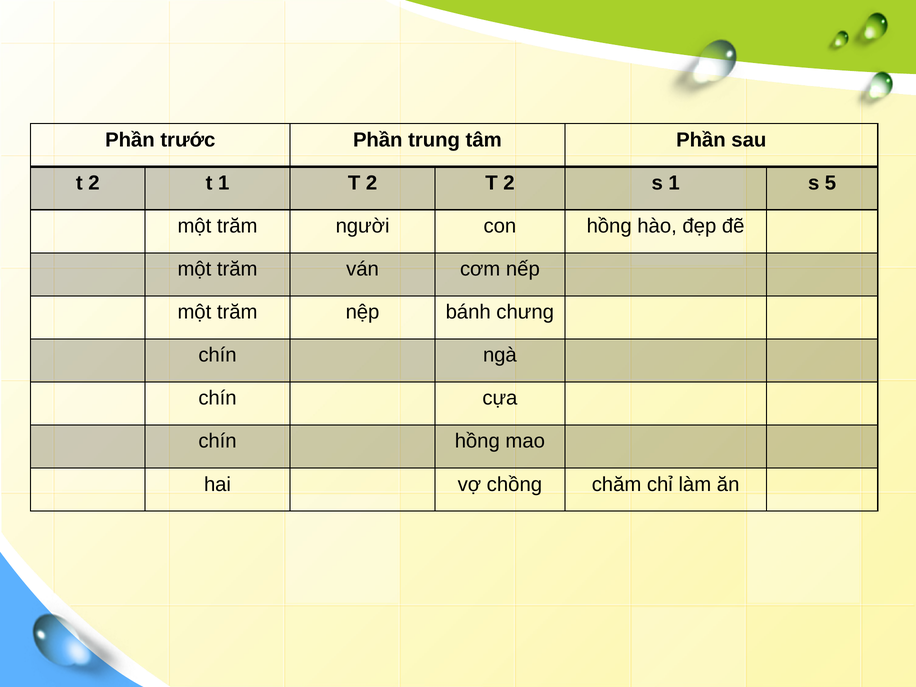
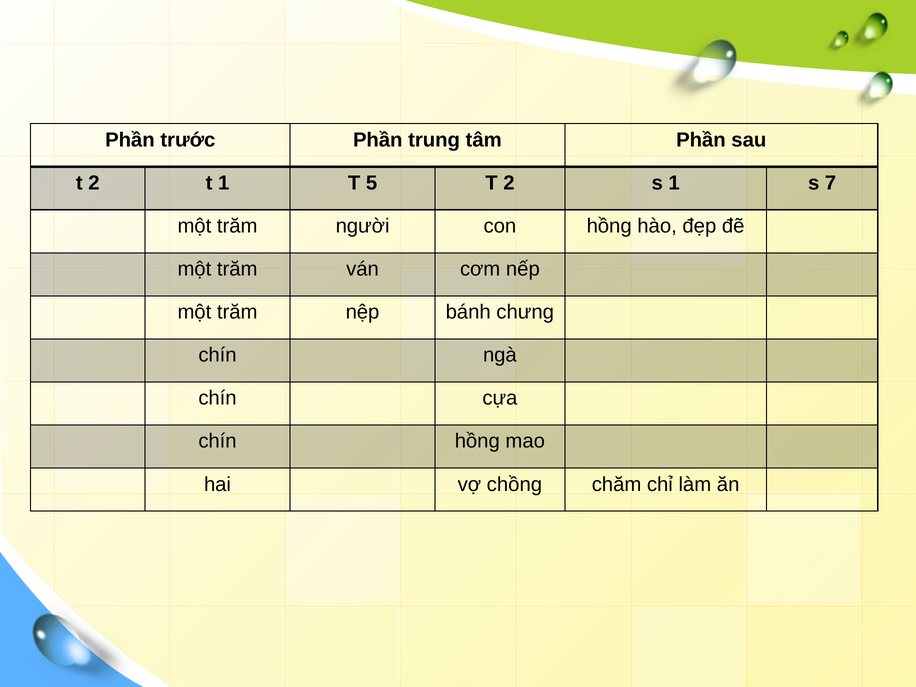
1 T 2: 2 -> 5
5: 5 -> 7
